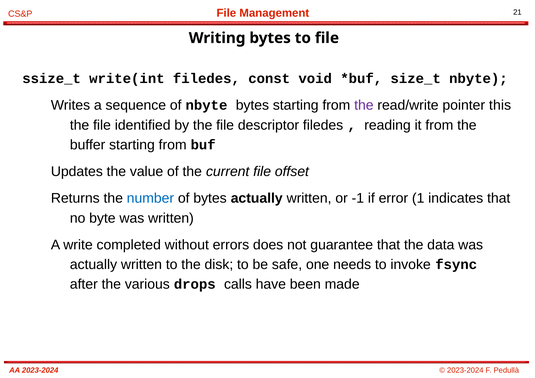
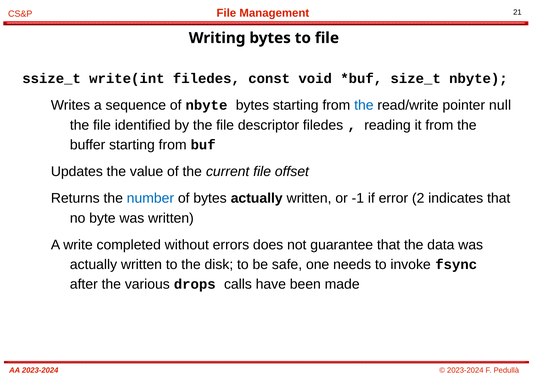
the at (364, 105) colour: purple -> blue
this: this -> null
1: 1 -> 2
